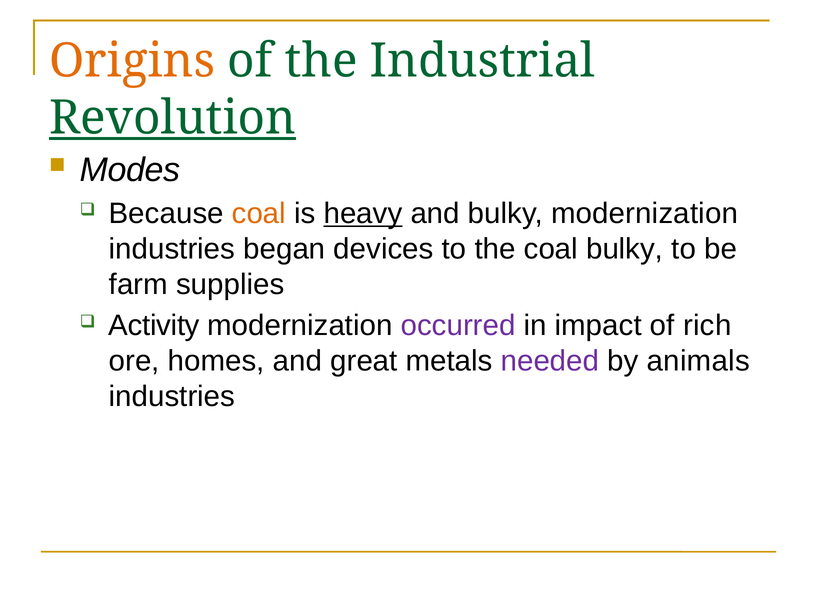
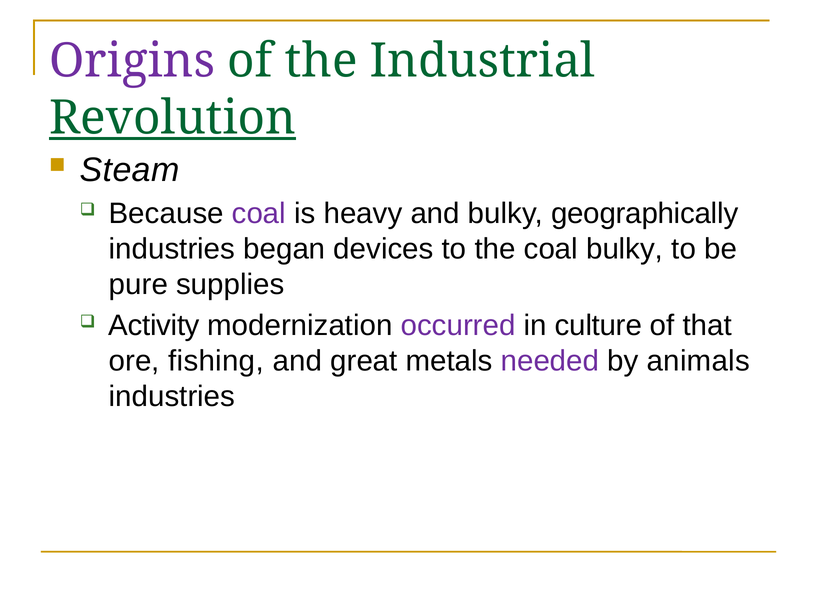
Origins colour: orange -> purple
Modes: Modes -> Steam
coal at (259, 214) colour: orange -> purple
heavy underline: present -> none
bulky modernization: modernization -> geographically
farm: farm -> pure
impact: impact -> culture
rich: rich -> that
homes: homes -> fishing
